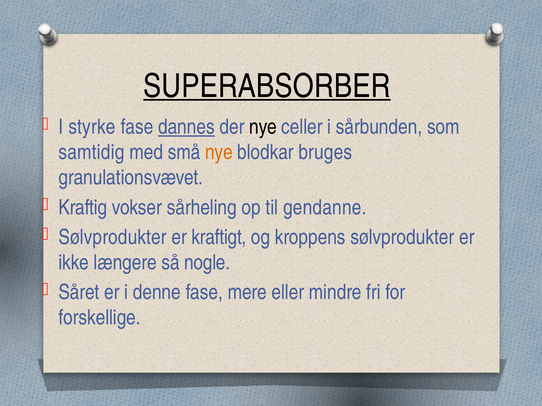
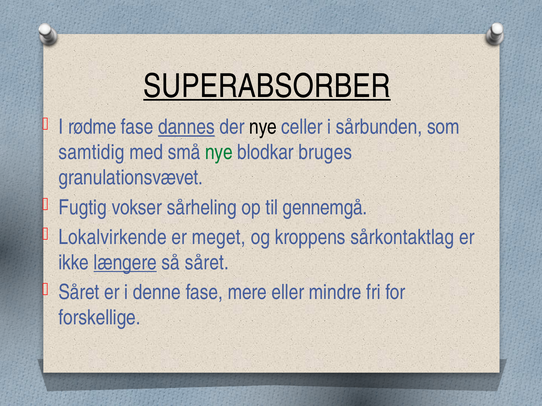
styrke: styrke -> rødme
nye at (219, 153) colour: orange -> green
Kraftig: Kraftig -> Fugtig
gendanne: gendanne -> gennemgå
Sølvprodukter at (113, 237): Sølvprodukter -> Lokalvirkende
kraftigt: kraftigt -> meget
kroppens sølvprodukter: sølvprodukter -> sårkontaktlag
længere underline: none -> present
så nogle: nogle -> såret
